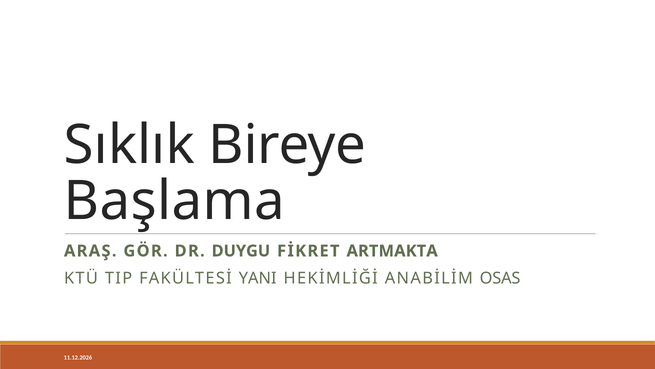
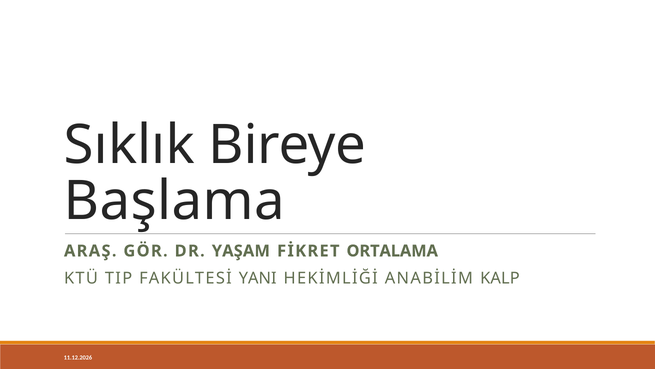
DUYGU: DUYGU -> YAŞAM
ARTMAKTA: ARTMAKTA -> ORTALAMA
OSAS: OSAS -> KALP
